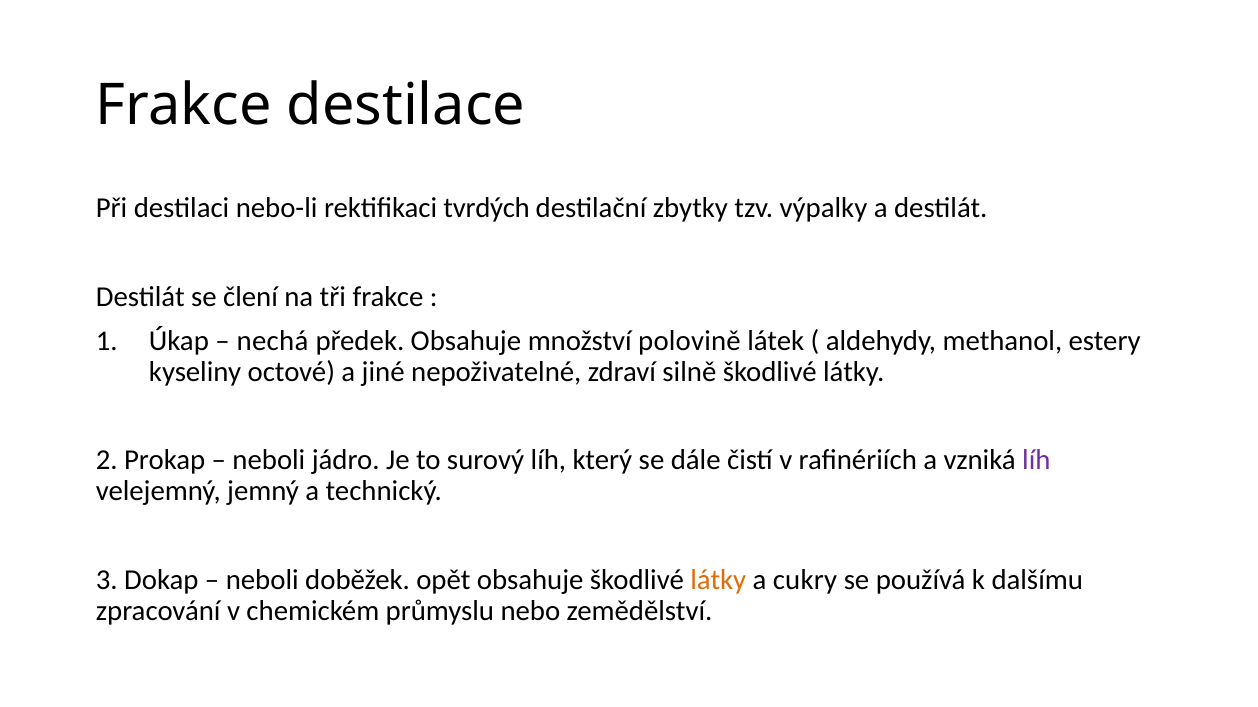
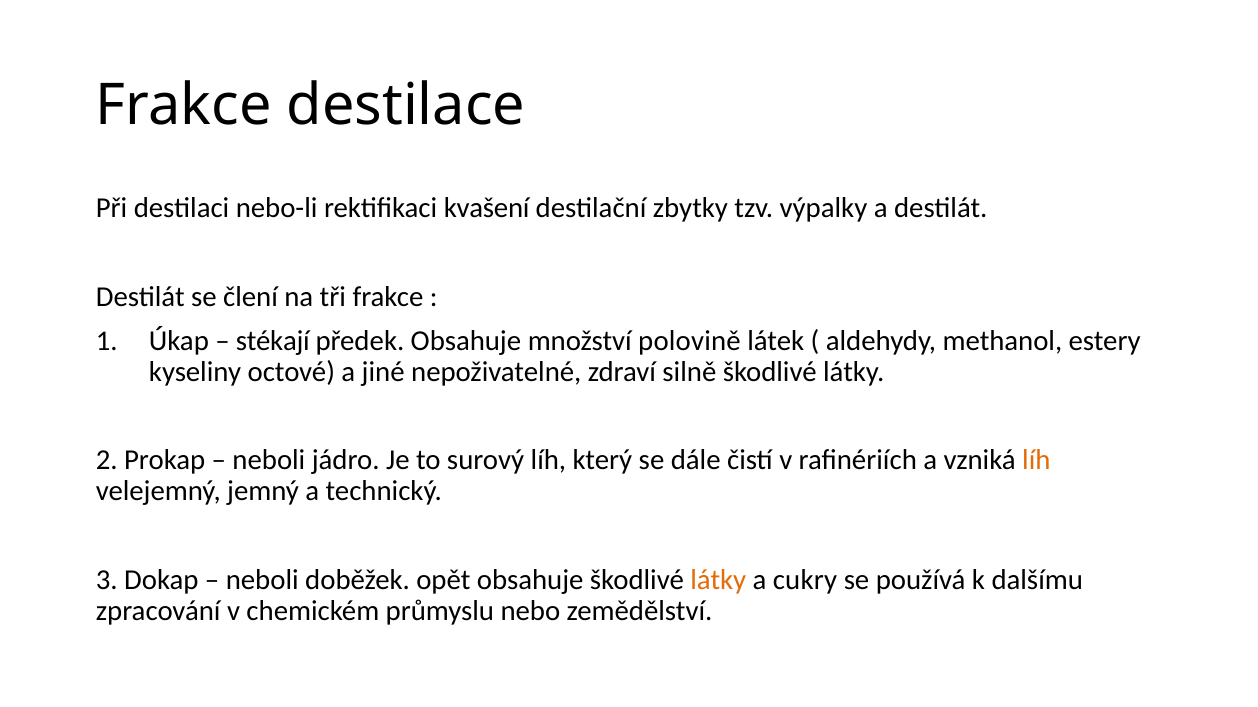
tvrdých: tvrdých -> kvašení
nechá: nechá -> stékají
líh at (1036, 461) colour: purple -> orange
